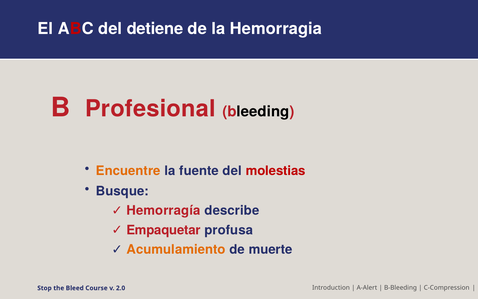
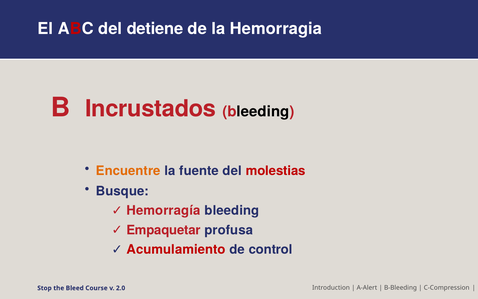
Profesional: Profesional -> Incrustados
Hemorragía describe: describe -> bleeding
Acumulamiento colour: orange -> red
muerte: muerte -> control
